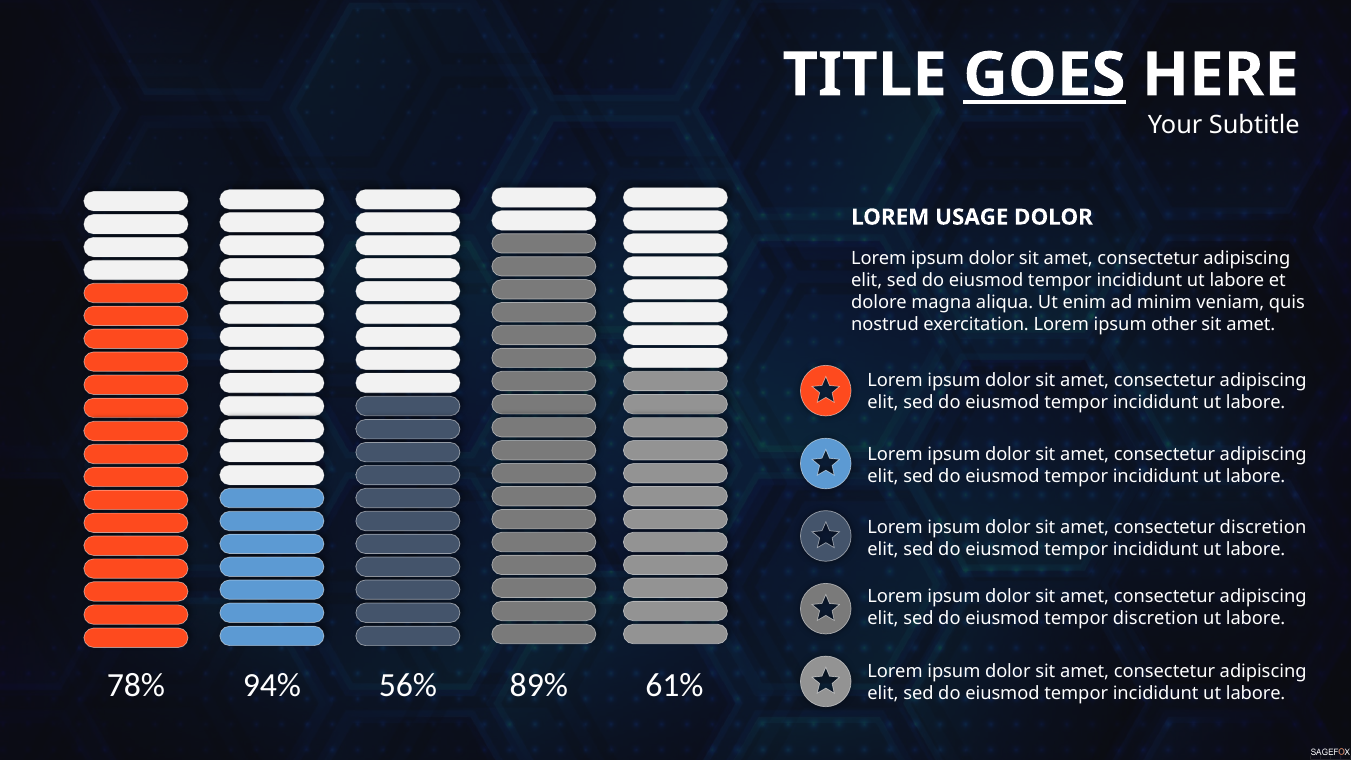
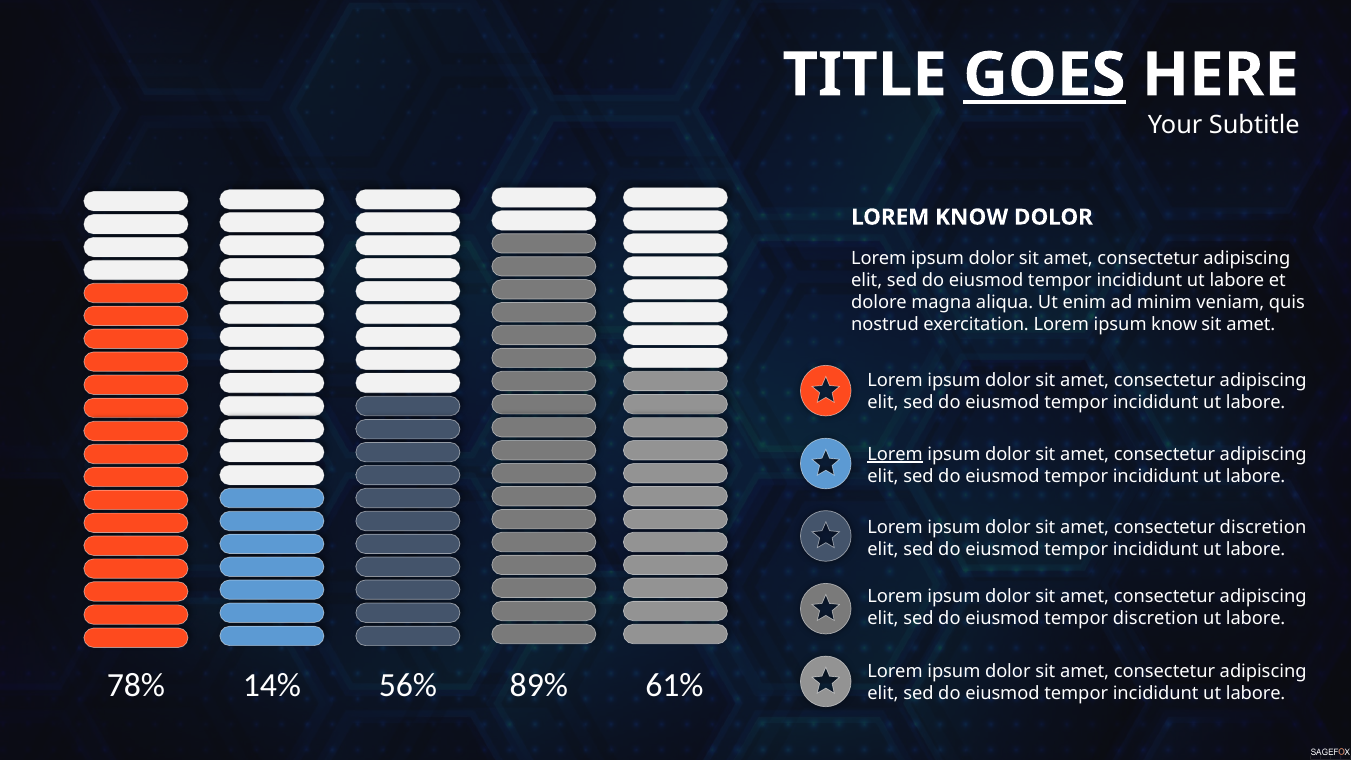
LOREM USAGE: USAGE -> KNOW
ipsum other: other -> know
Lorem at (895, 454) underline: none -> present
94%: 94% -> 14%
